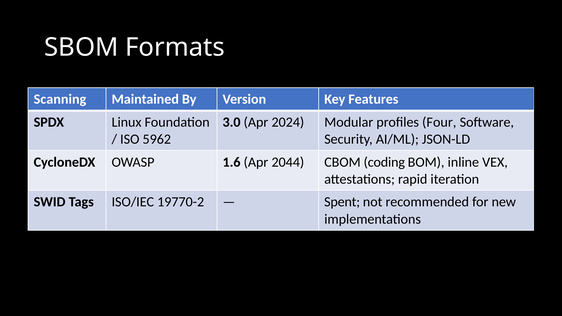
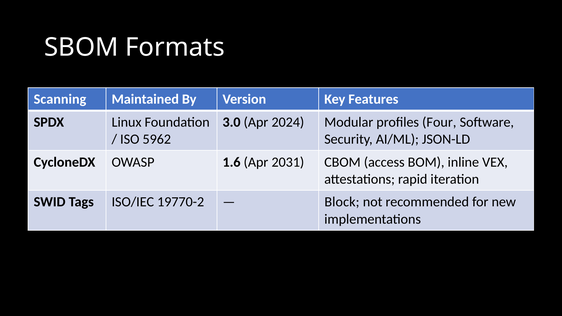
2044: 2044 -> 2031
coding: coding -> access
Spent: Spent -> Block
